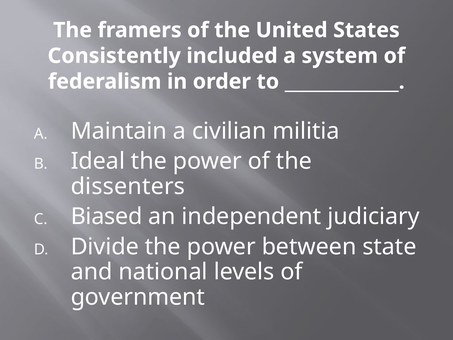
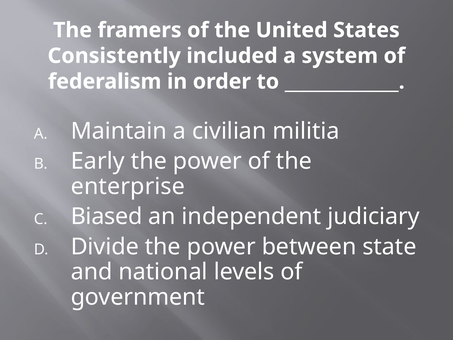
Ideal: Ideal -> Early
dissenters: dissenters -> enterprise
